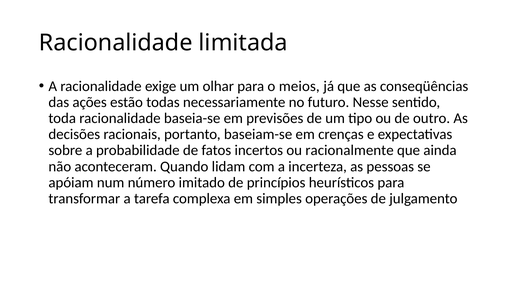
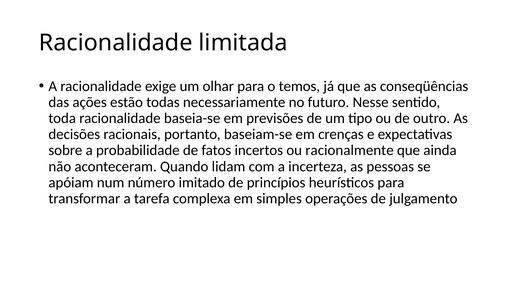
meios: meios -> temos
